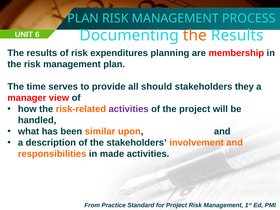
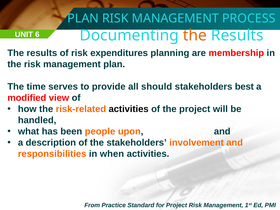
they: they -> best
manager: manager -> modified
activities at (129, 109) colour: purple -> black
similar: similar -> people
made: made -> when
